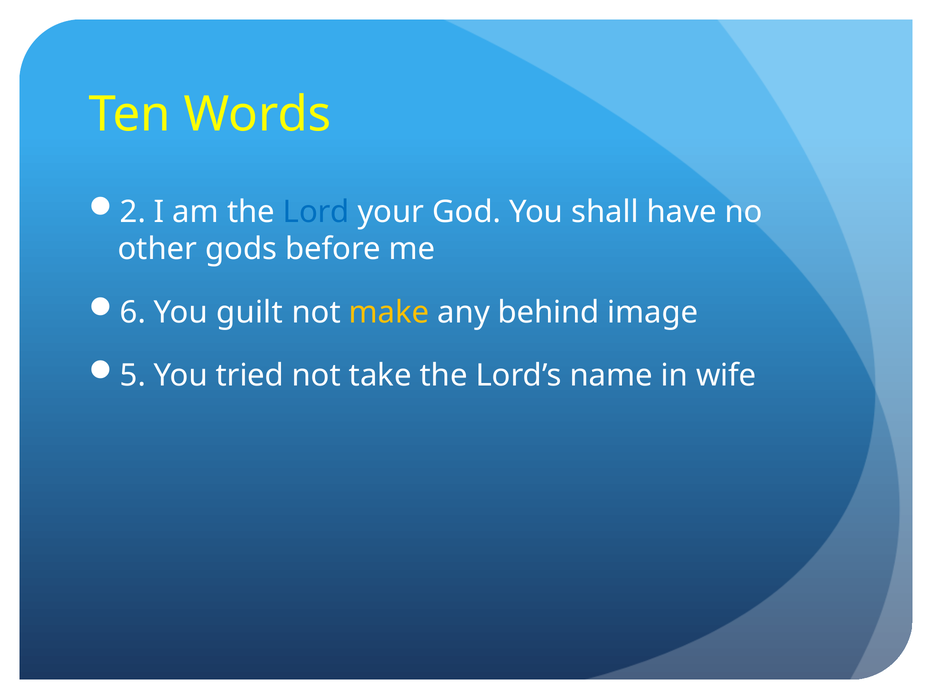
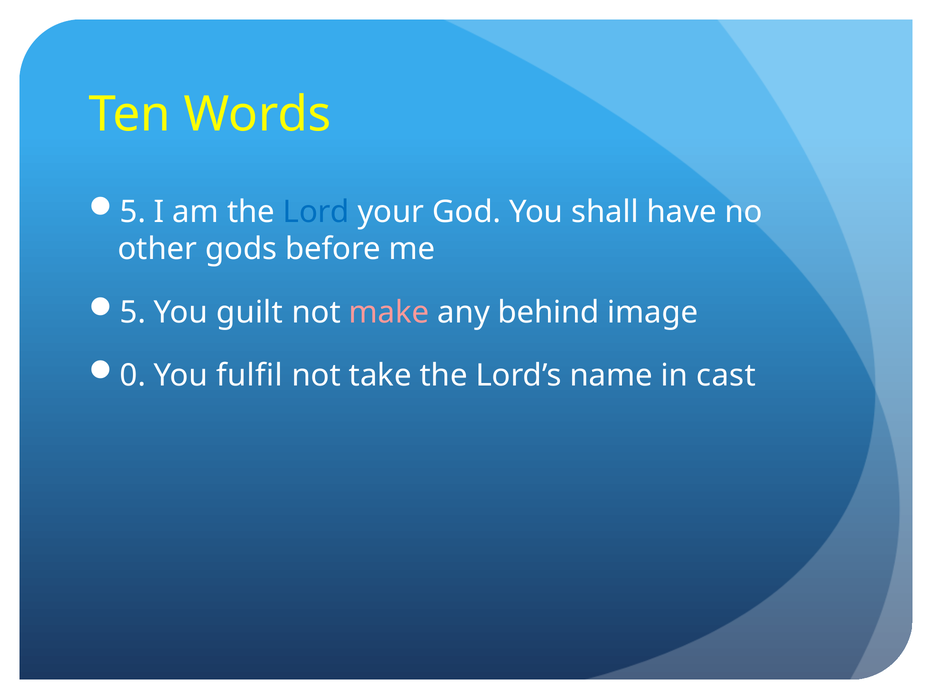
2 at (133, 212): 2 -> 5
6 at (133, 312): 6 -> 5
make colour: yellow -> pink
5: 5 -> 0
tried: tried -> fulfil
wife: wife -> cast
